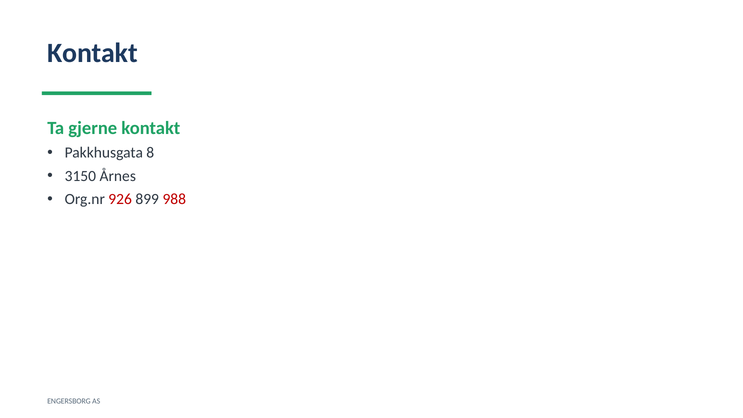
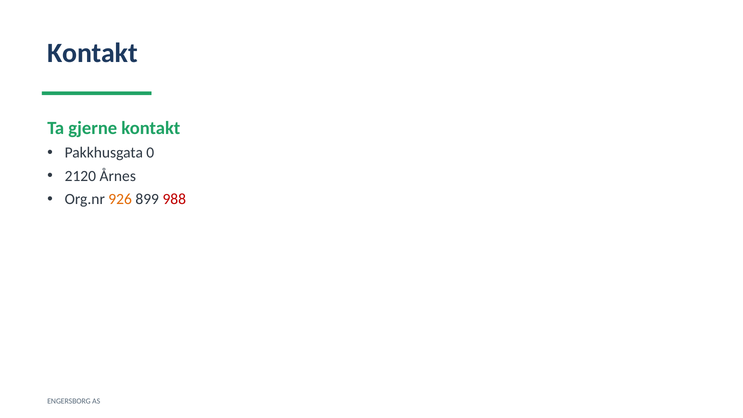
8: 8 -> 0
3150: 3150 -> 2120
926 colour: red -> orange
